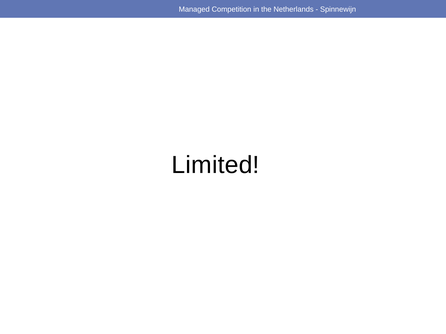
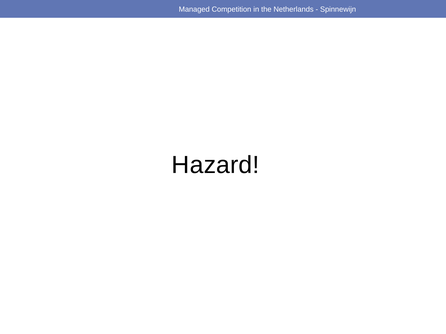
Limited: Limited -> Hazard
